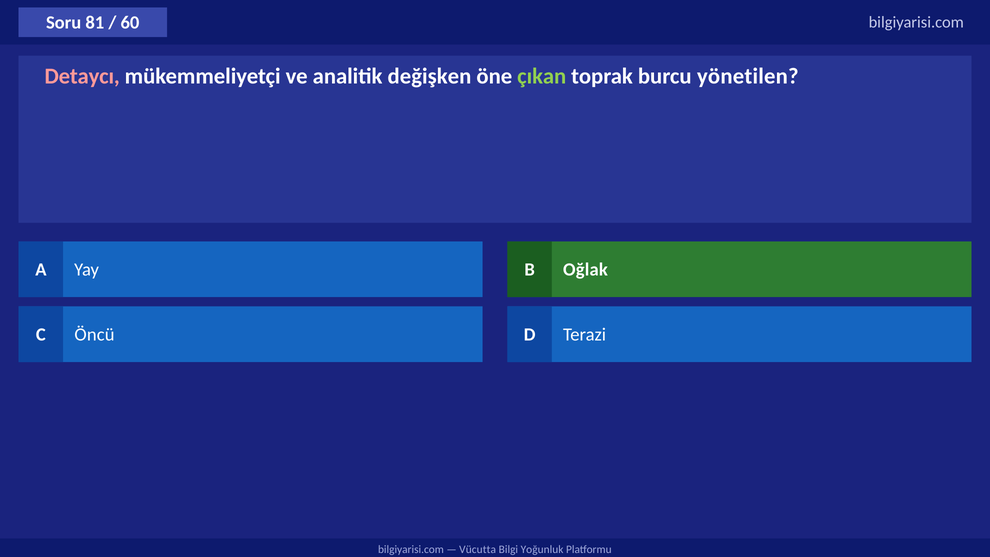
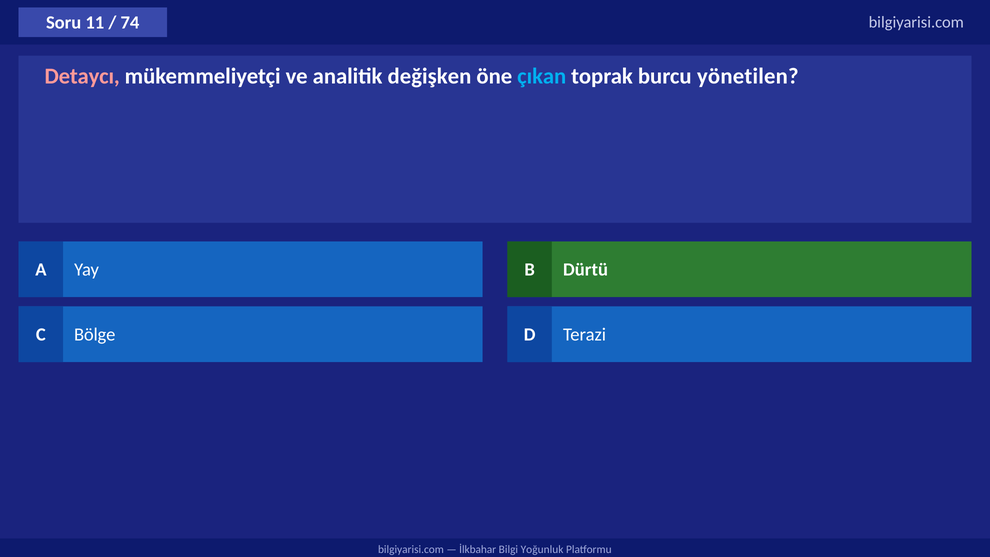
81: 81 -> 11
60: 60 -> 74
çıkan colour: light green -> light blue
Oğlak: Oğlak -> Dürtü
Öncü: Öncü -> Bölge
Vücutta: Vücutta -> İlkbahar
